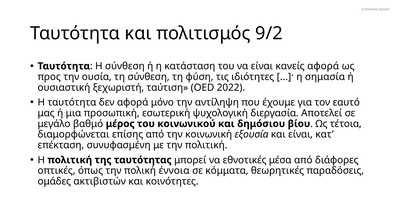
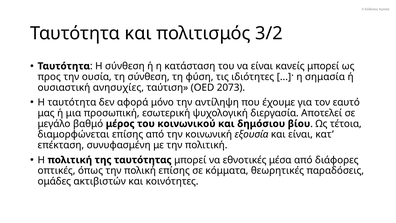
9/2: 9/2 -> 3/2
κανείς αφορά: αφορά -> μπορεί
ξεχωριστή: ξεχωριστή -> ανησυχίες
2022: 2022 -> 2073
πολική έννοια: έννοια -> επίσης
